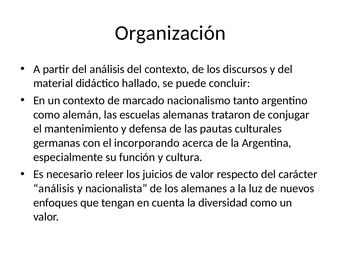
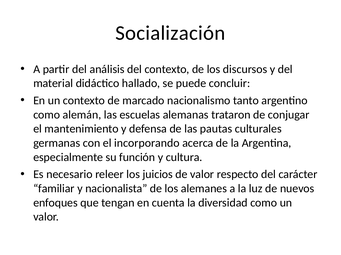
Organización: Organización -> Socialización
análisis at (54, 189): análisis -> familiar
